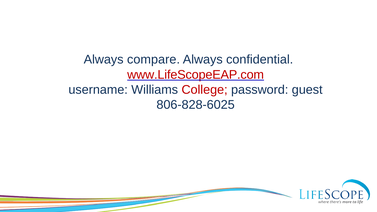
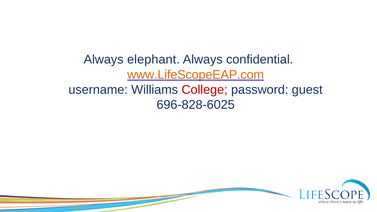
compare: compare -> elephant
www.LifeScopeEAP.com colour: red -> orange
806-828-6025: 806-828-6025 -> 696-828-6025
